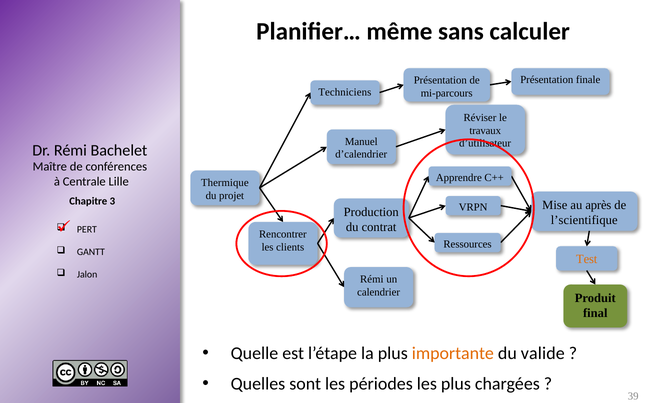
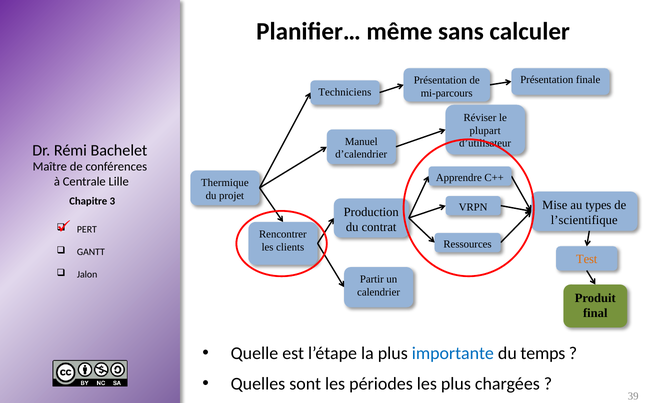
travaux: travaux -> plupart
après: après -> types
Rémi at (372, 280): Rémi -> Partir
importante colour: orange -> blue
valide: valide -> temps
